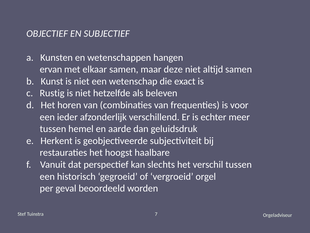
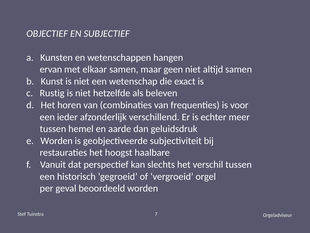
deze: deze -> geen
e Herkent: Herkent -> Worden
